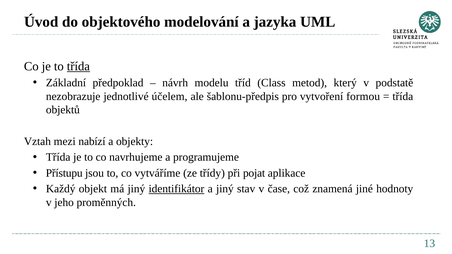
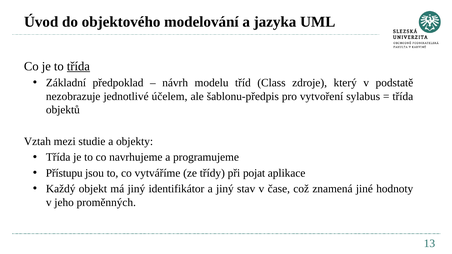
metod: metod -> zdroje
formou: formou -> sylabus
nabízí: nabízí -> studie
identifikátor underline: present -> none
